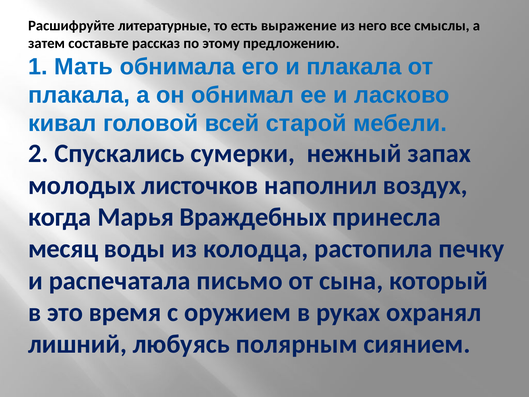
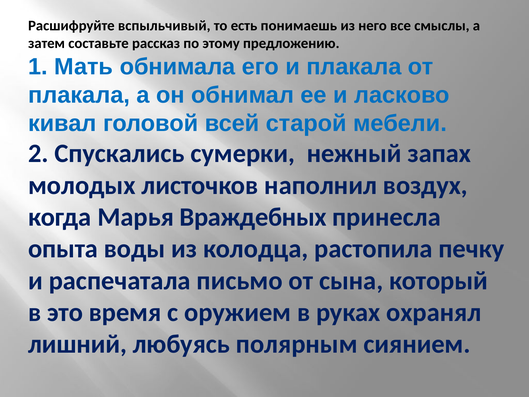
литературные: литературные -> вспыльчивый
выражение: выражение -> понимаешь
месяц: месяц -> опыта
